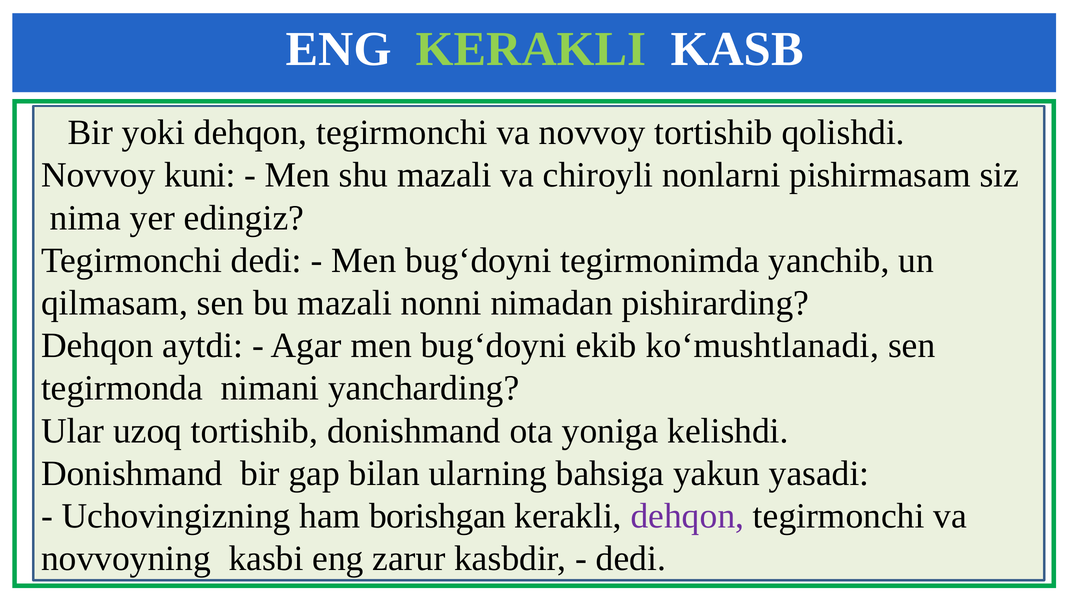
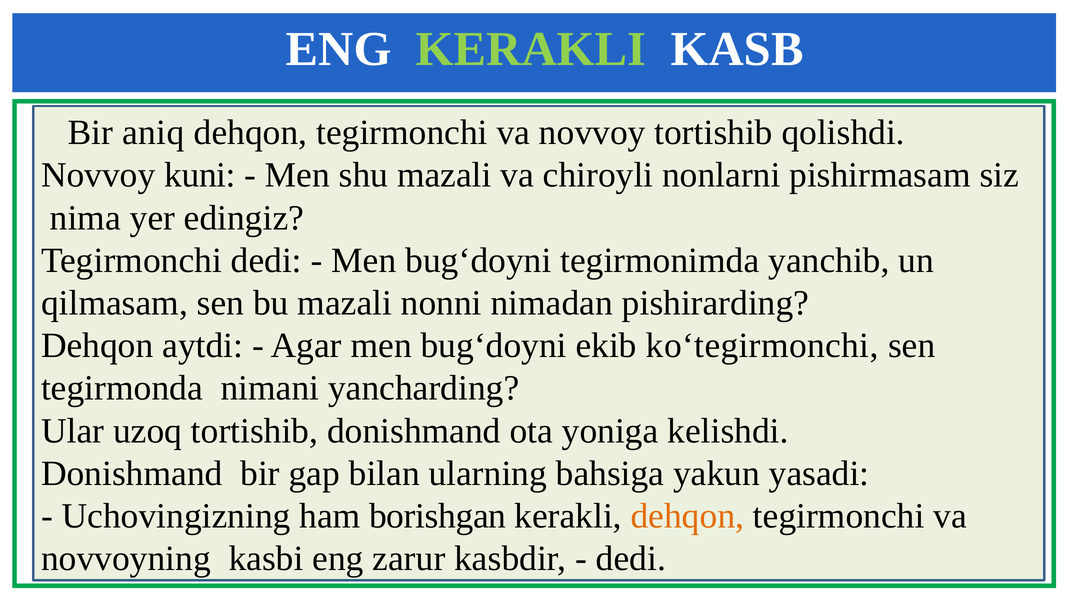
yoki: yoki -> aniq
ko‘mushtlanadi: ko‘mushtlanadi -> ko‘tegirmonchi
dehqon at (687, 516) colour: purple -> orange
